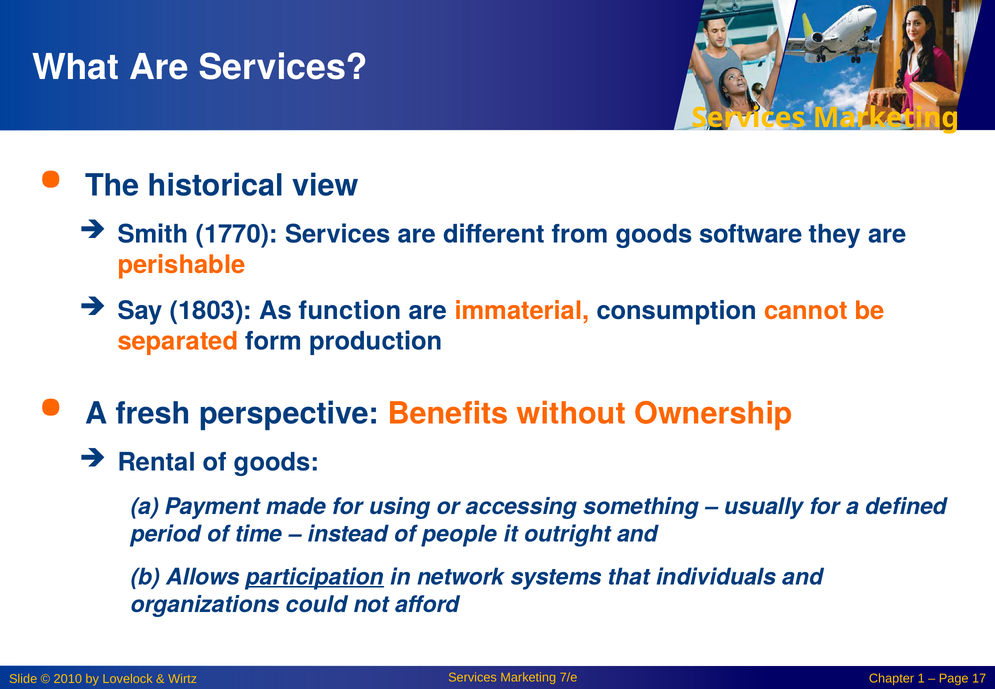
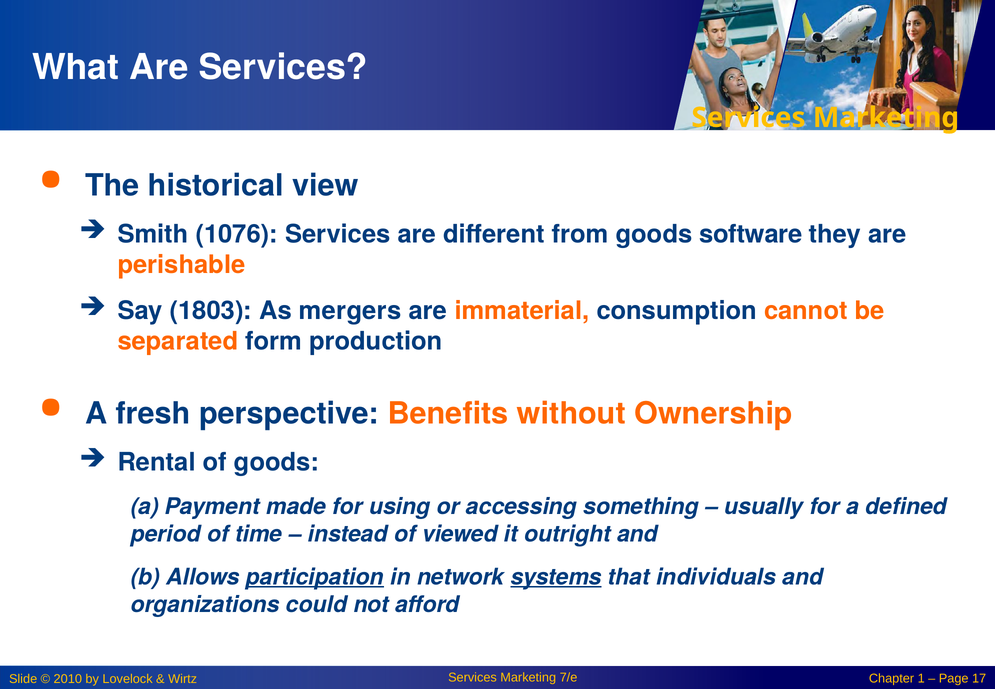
1770: 1770 -> 1076
function: function -> mergers
people: people -> viewed
systems underline: none -> present
